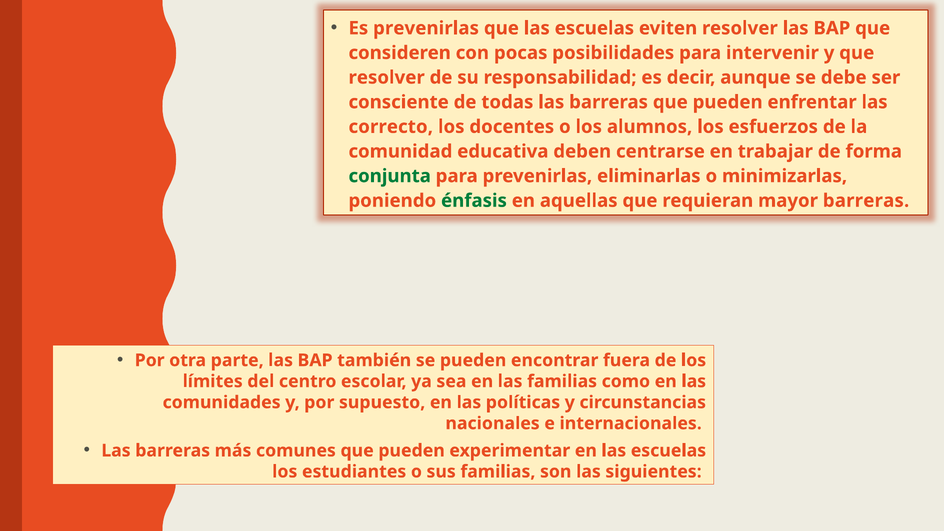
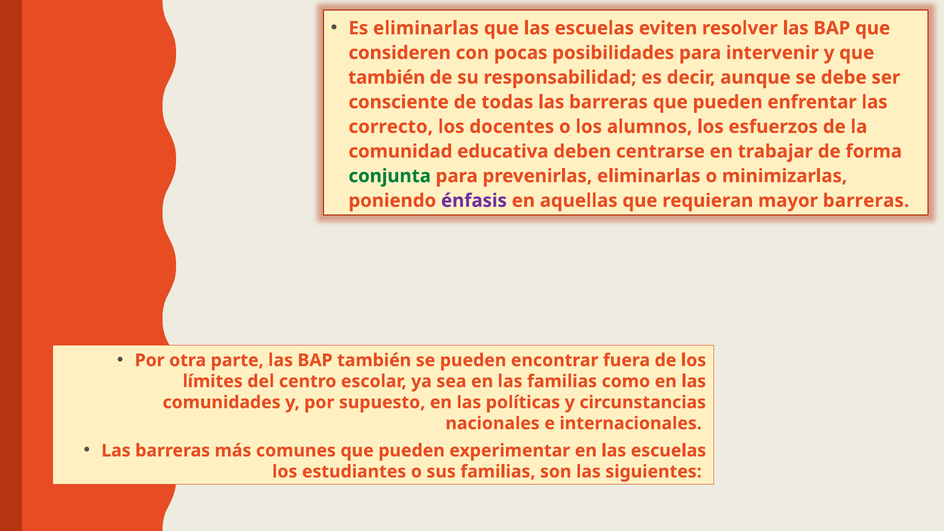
Es prevenirlas: prevenirlas -> eliminarlas
resolver at (387, 77): resolver -> también
énfasis colour: green -> purple
